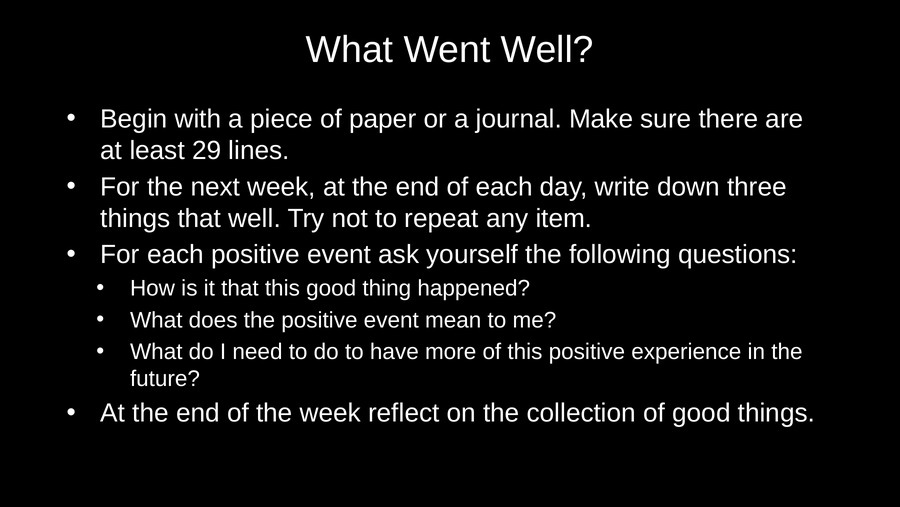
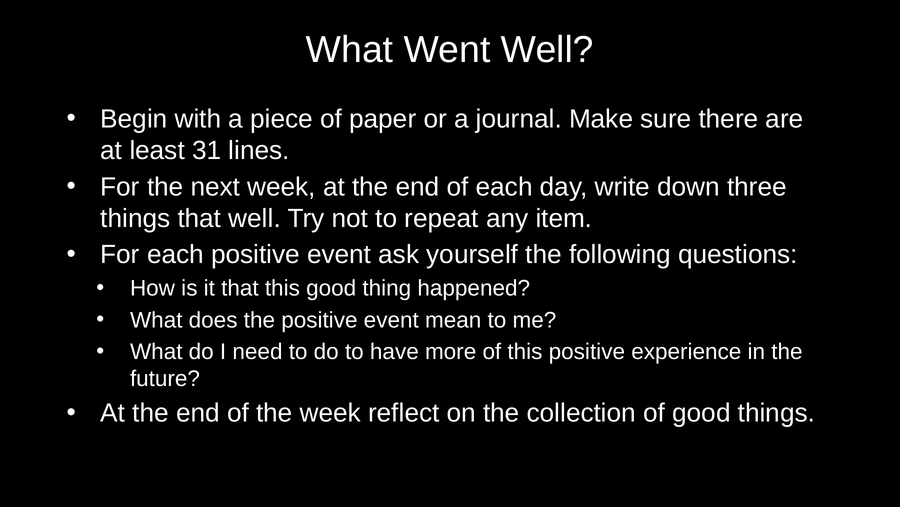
29: 29 -> 31
